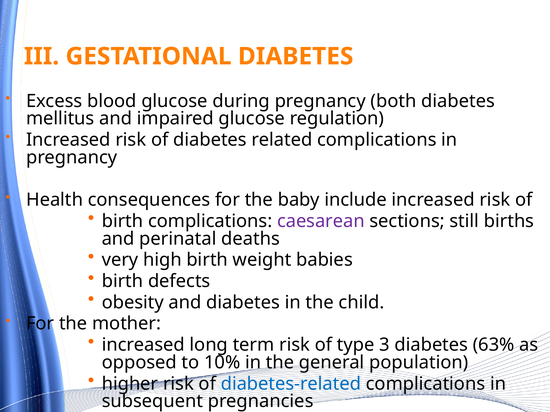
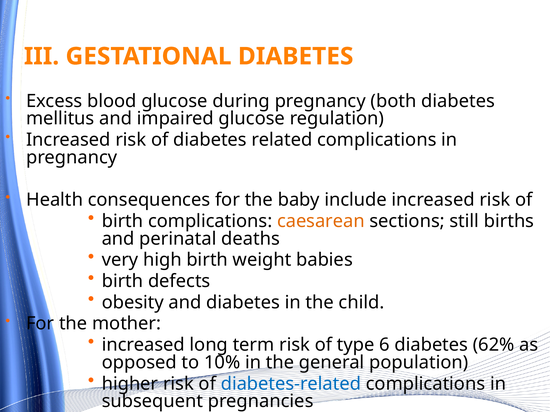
caesarean colour: purple -> orange
3: 3 -> 6
63%: 63% -> 62%
